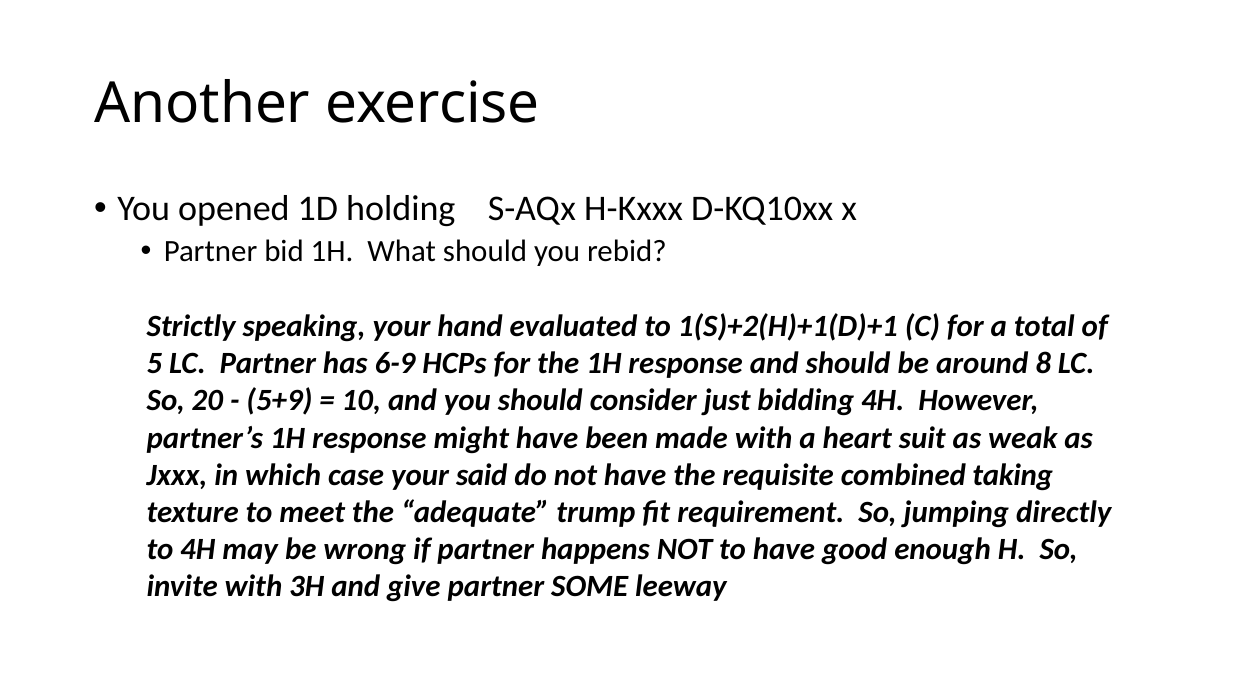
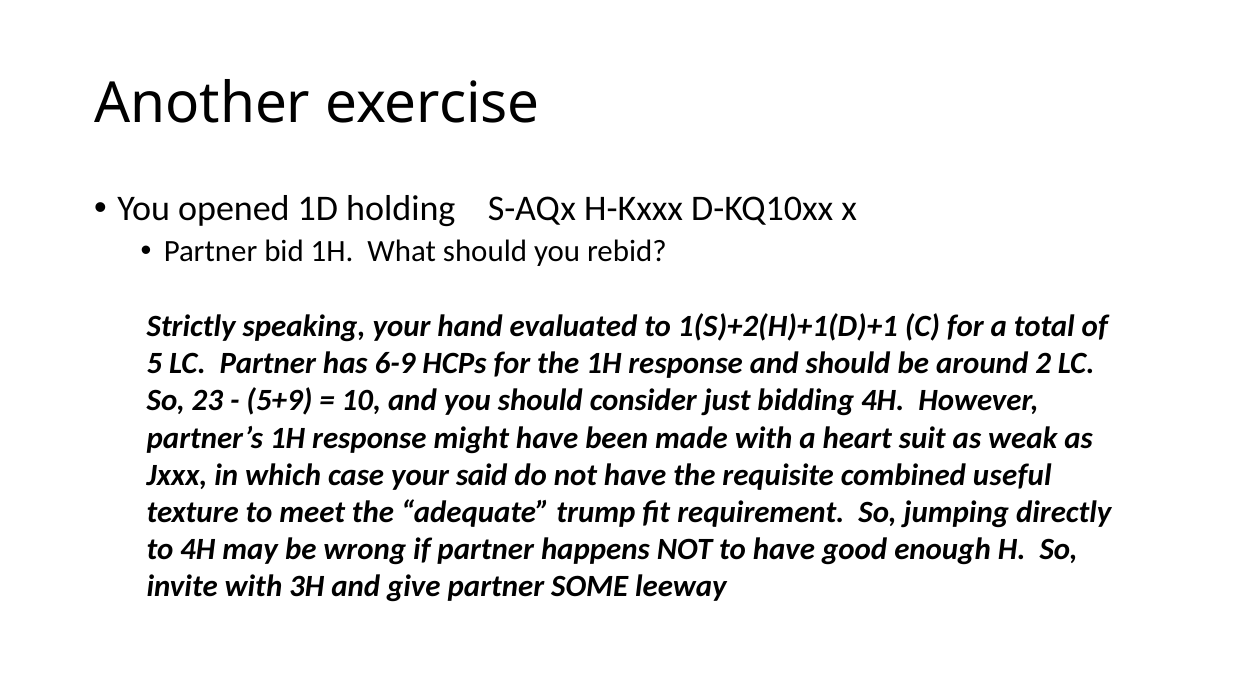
8: 8 -> 2
20: 20 -> 23
taking: taking -> useful
